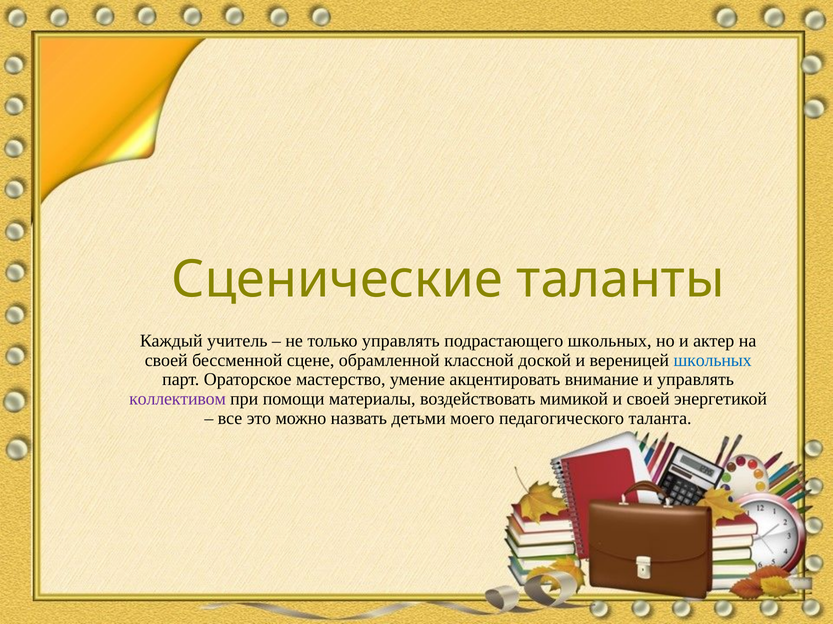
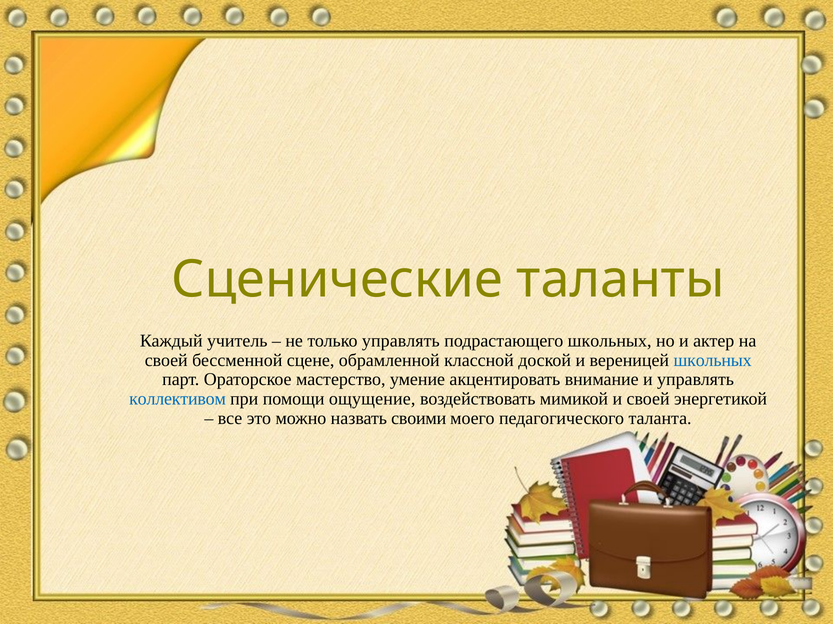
коллективом colour: purple -> blue
материалы: материалы -> ощущение
детьми: детьми -> своими
